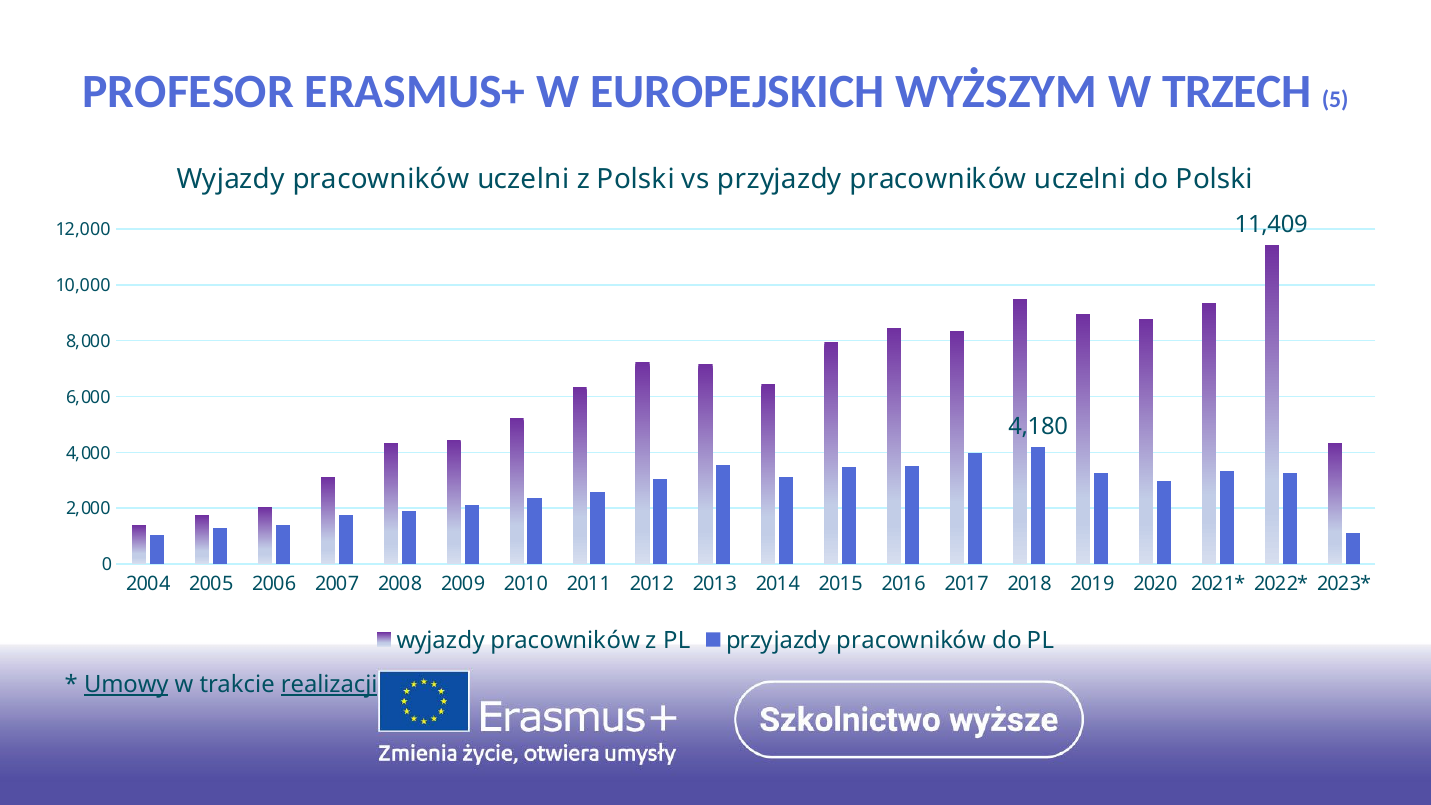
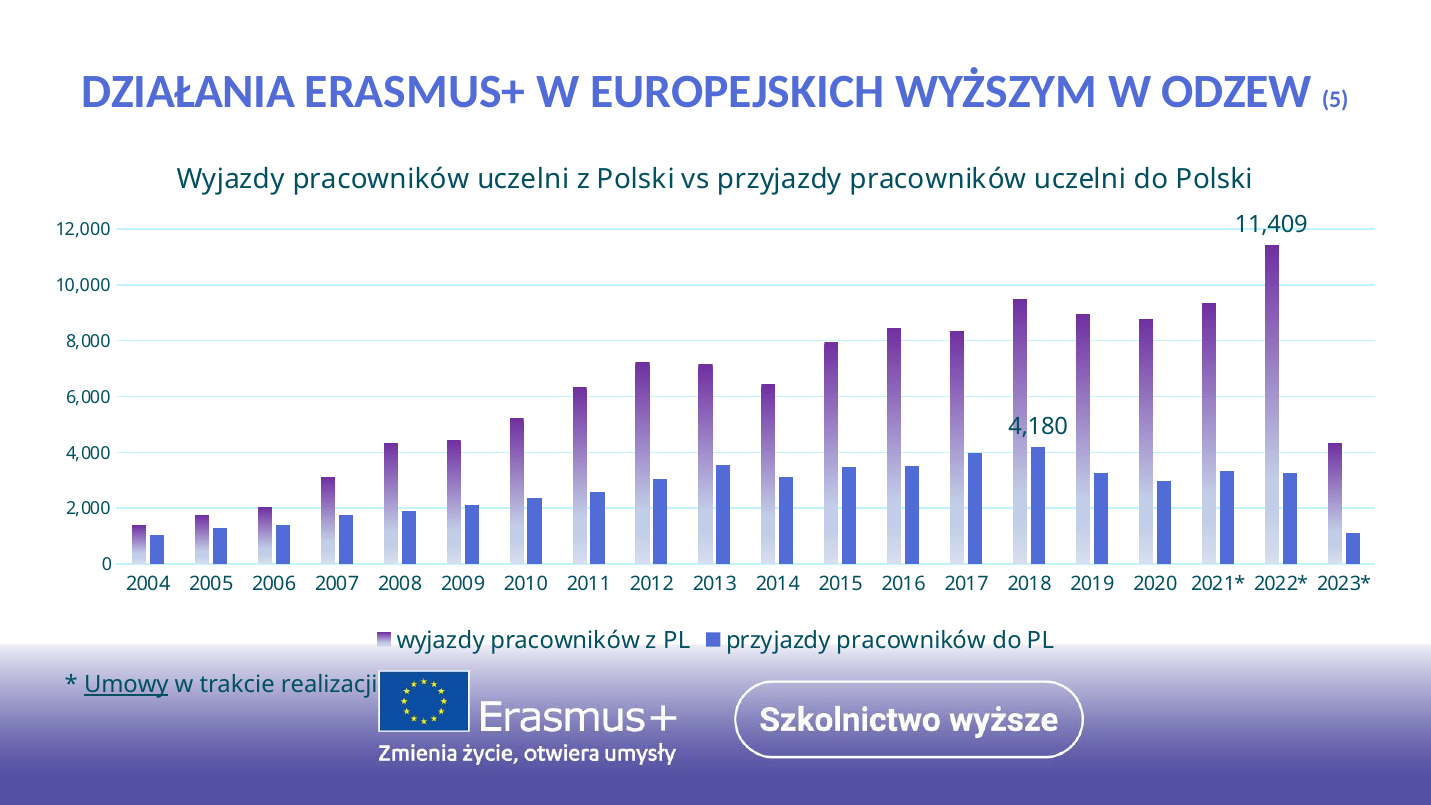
PROFESOR: PROFESOR -> DZIAŁANIA
TRZECH: TRZECH -> ODZEW
realizacji underline: present -> none
